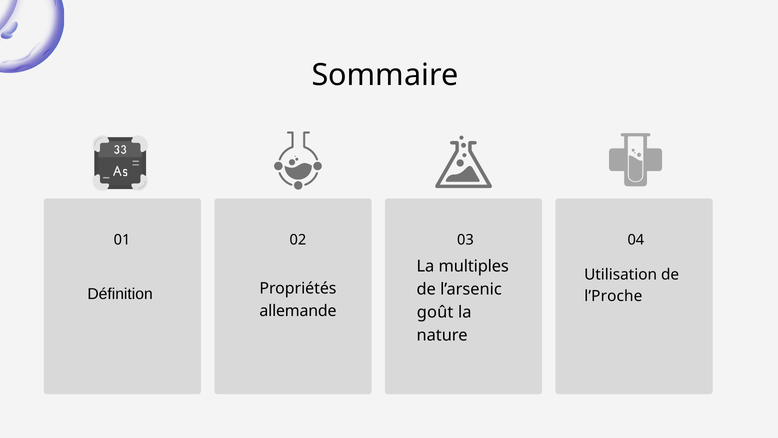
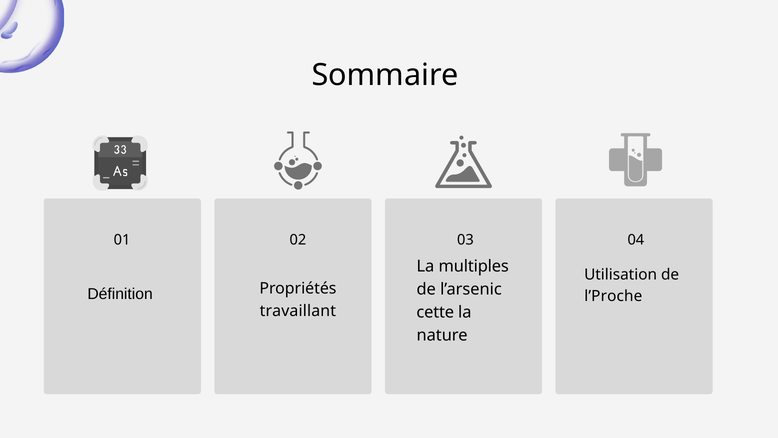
allemande: allemande -> travaillant
goût: goût -> cette
